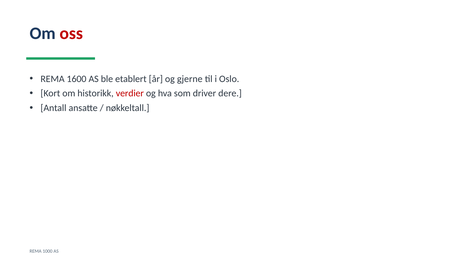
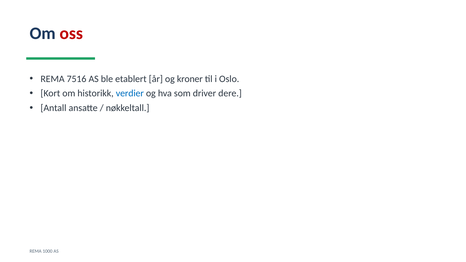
1600: 1600 -> 7516
gjerne: gjerne -> kroner
verdier colour: red -> blue
